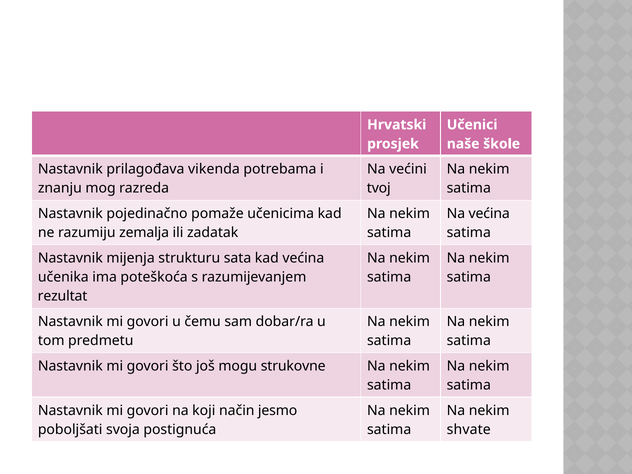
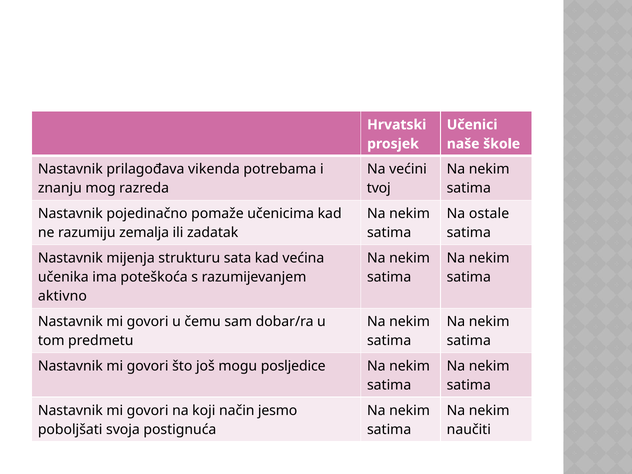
Na većina: većina -> ostale
rezultat: rezultat -> aktivno
strukovne: strukovne -> posljedice
shvate: shvate -> naučiti
